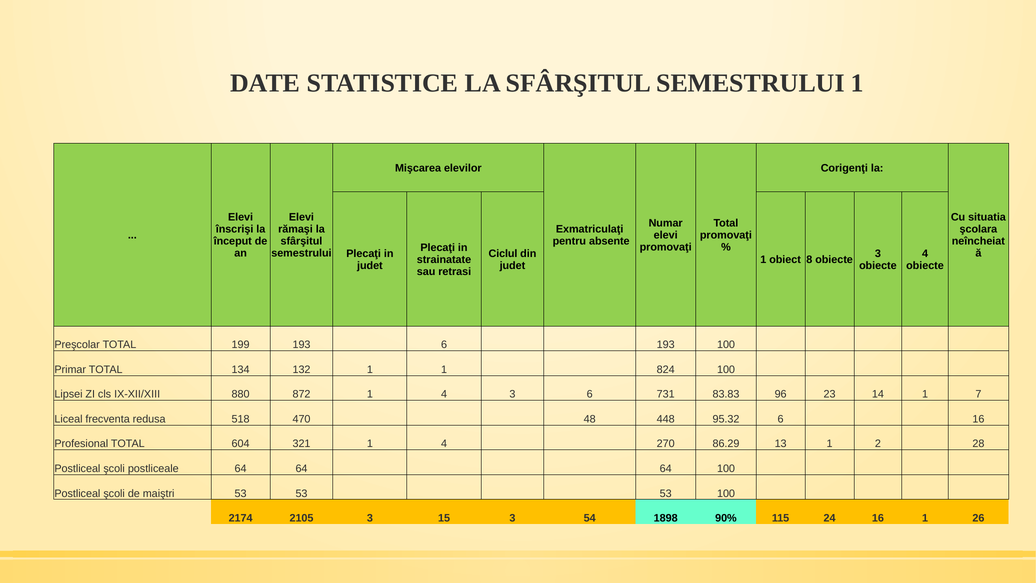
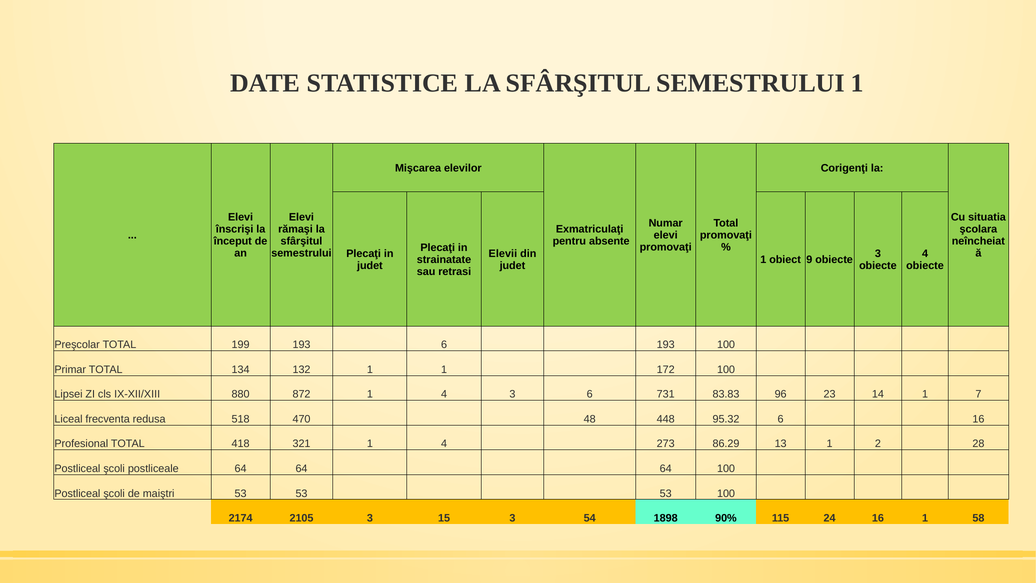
Ciclul: Ciclul -> Elevii
8: 8 -> 9
824: 824 -> 172
604: 604 -> 418
270: 270 -> 273
26: 26 -> 58
